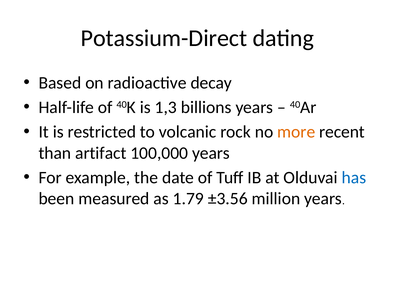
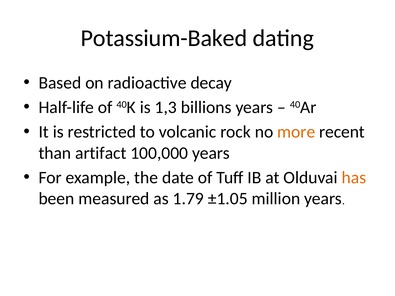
Potassium-Direct: Potassium-Direct -> Potassium-Baked
has colour: blue -> orange
±3.56: ±3.56 -> ±1.05
